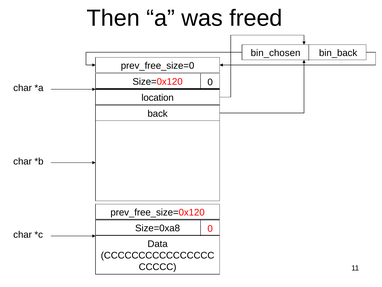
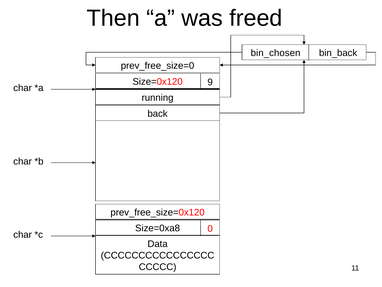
Size=0x120 0: 0 -> 9
location: location -> running
